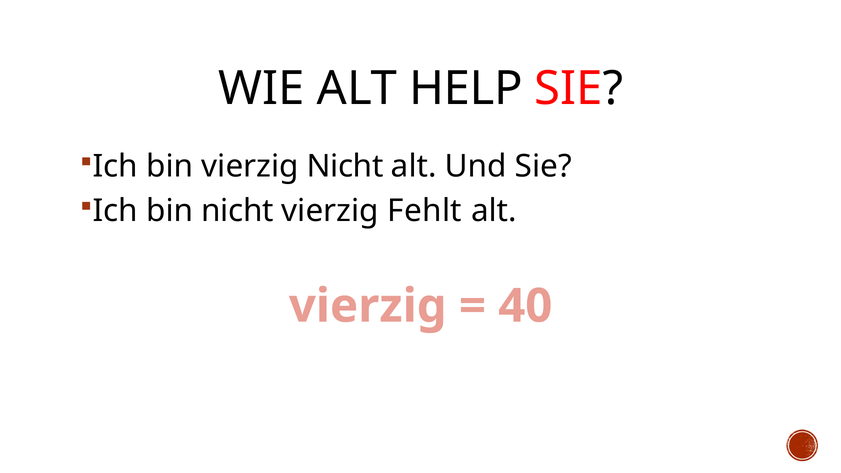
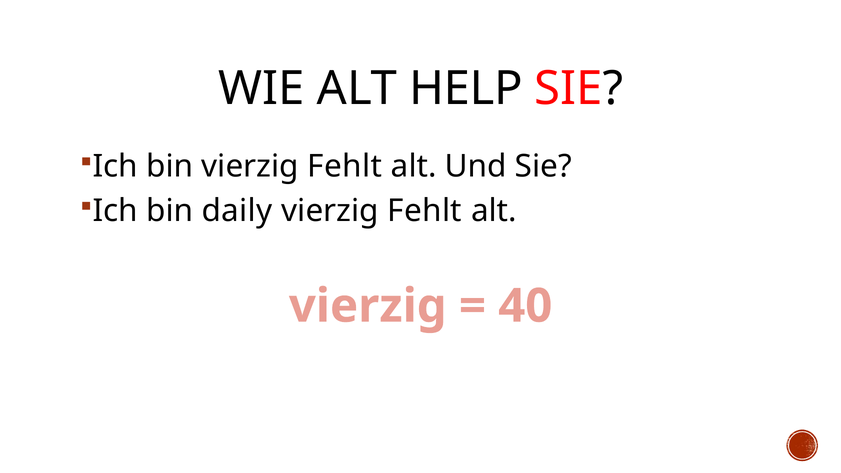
bin vierzig Nicht: Nicht -> Fehlt
bin nicht: nicht -> daily
